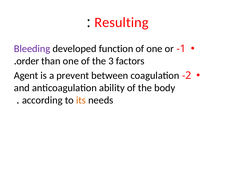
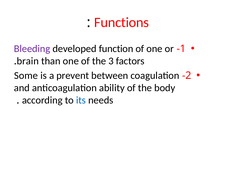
Resulting: Resulting -> Functions
order: order -> brain
Agent: Agent -> Some
its colour: orange -> blue
